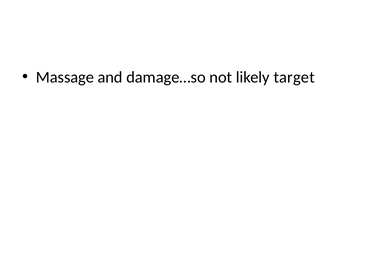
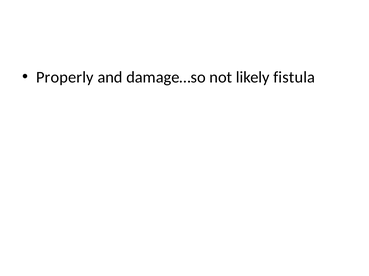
Massage: Massage -> Properly
target: target -> fistula
